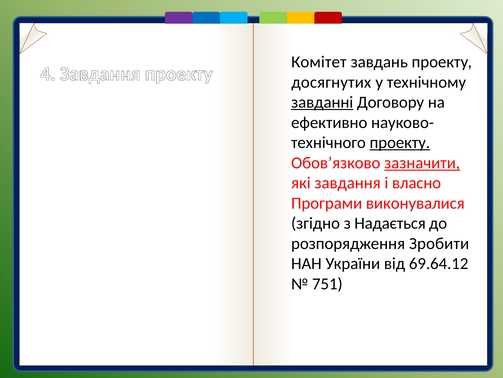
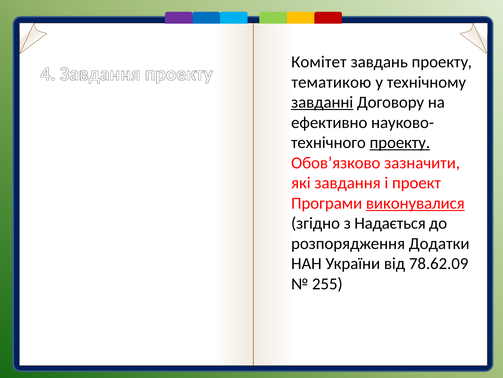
досягнутих: досягнутих -> тематикою
зазначити underline: present -> none
власно: власно -> проект
виконувалися underline: none -> present
Зробити: Зробити -> Додатки
69.64.12: 69.64.12 -> 78.62.09
751: 751 -> 255
